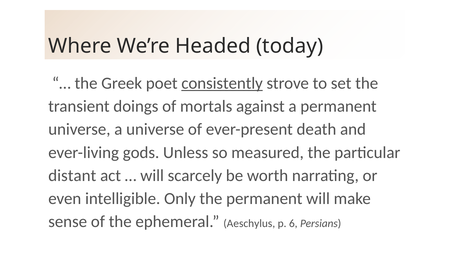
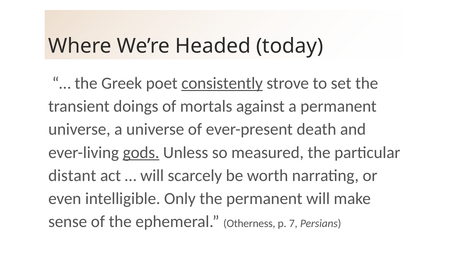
gods underline: none -> present
Aeschylus: Aeschylus -> Otherness
6: 6 -> 7
